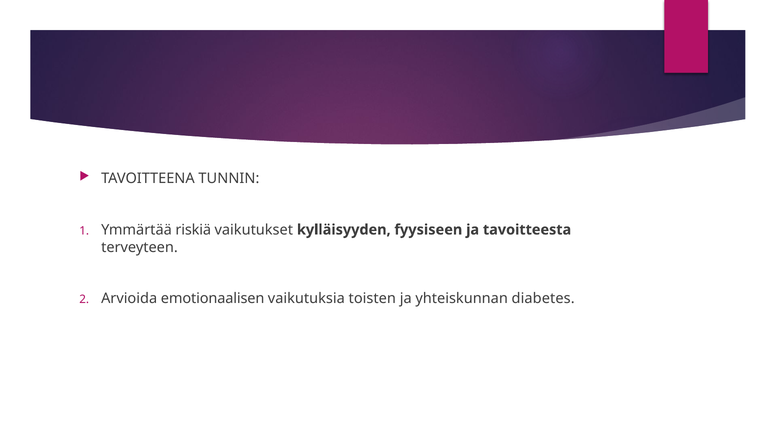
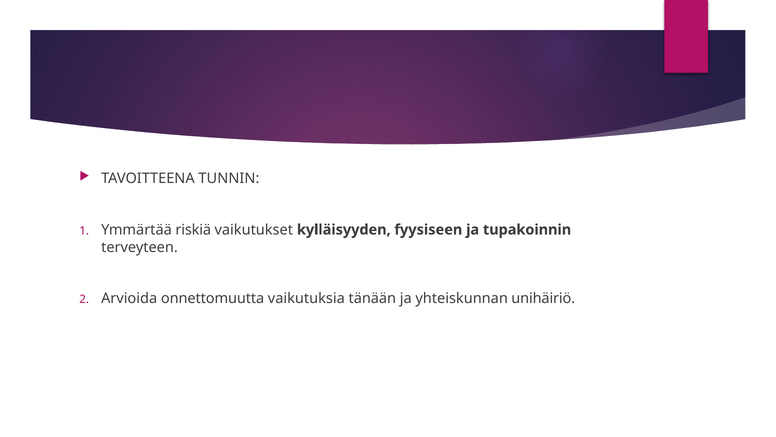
tavoitteesta: tavoitteesta -> tupakoinnin
emotionaalisen: emotionaalisen -> onnettomuutta
toisten: toisten -> tänään
diabetes: diabetes -> unihäiriö
